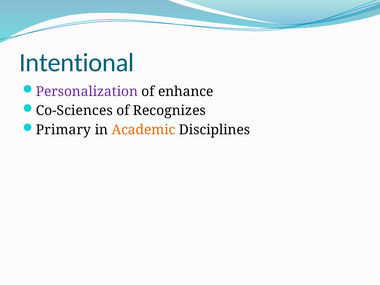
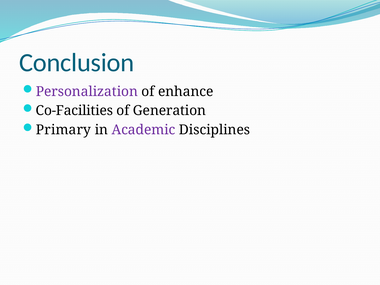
Intentional: Intentional -> Conclusion
Co-Sciences: Co-Sciences -> Co-Facilities
Recognizes: Recognizes -> Generation
Academic colour: orange -> purple
